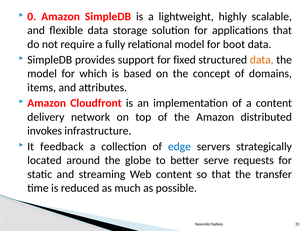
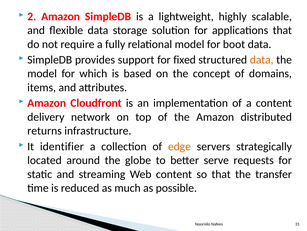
0: 0 -> 2
invokes: invokes -> returns
feedback: feedback -> identifier
edge colour: blue -> orange
